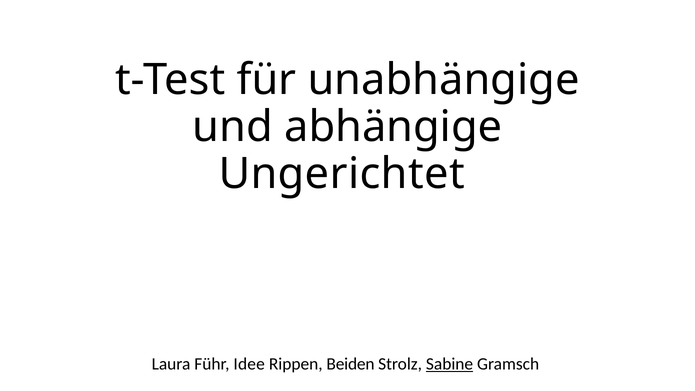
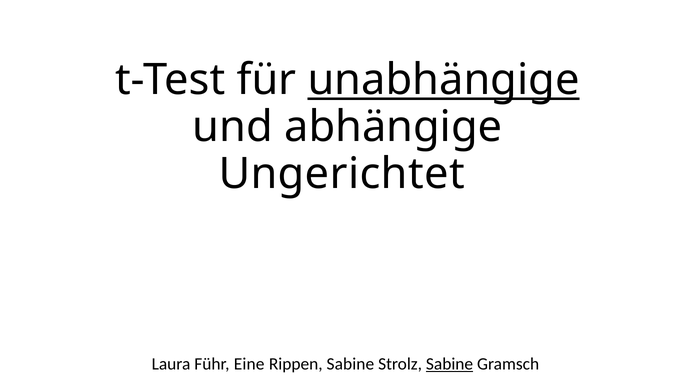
unabhängige underline: none -> present
Idee: Idee -> Eine
Rippen Beiden: Beiden -> Sabine
